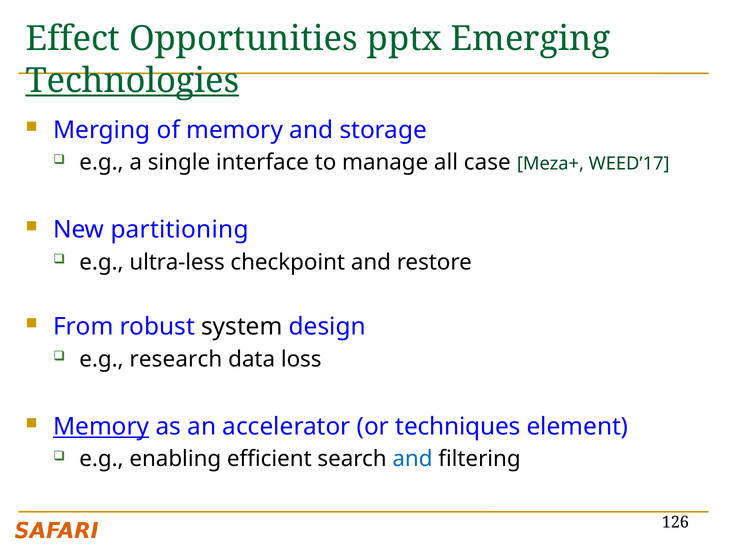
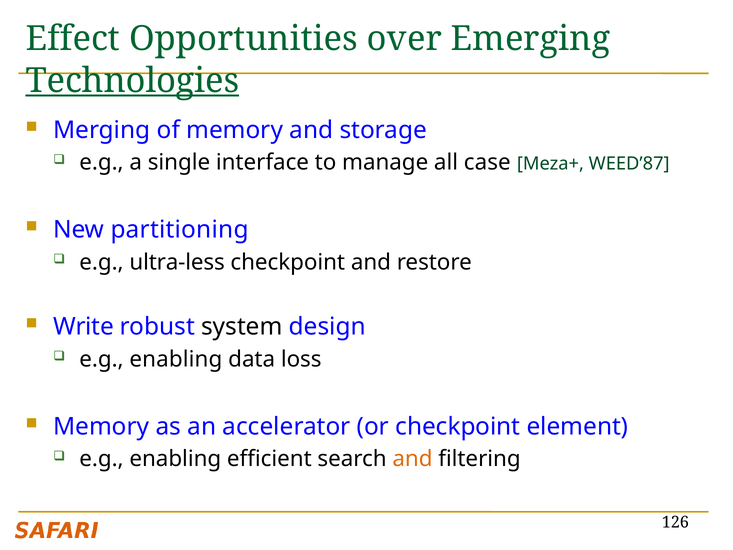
pptx: pptx -> over
WEED’17: WEED’17 -> WEED’87
From: From -> Write
research at (176, 359): research -> enabling
Memory at (101, 426) underline: present -> none
or techniques: techniques -> checkpoint
and at (412, 459) colour: blue -> orange
